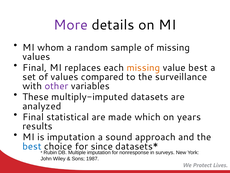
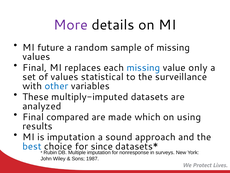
whom: whom -> future
missing at (143, 67) colour: orange -> blue
value best: best -> only
compared: compared -> statistical
other colour: purple -> blue
statistical: statistical -> compared
years: years -> using
